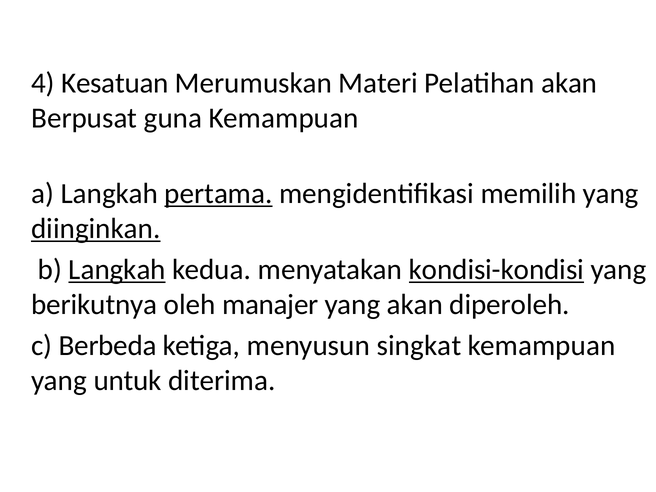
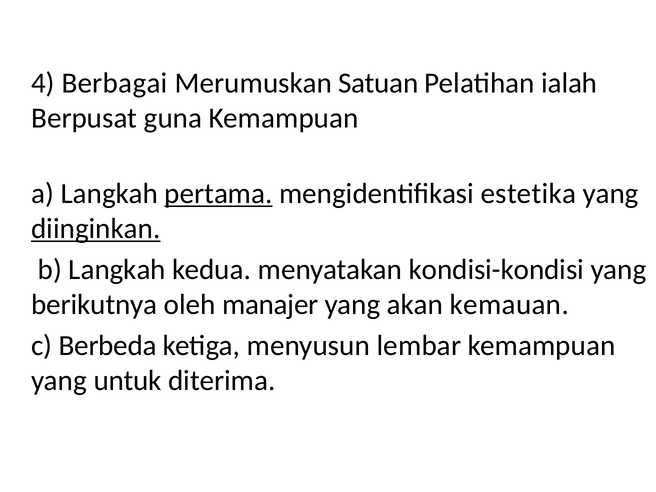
Kesatuan: Kesatuan -> Berbagai
Materi: Materi -> Satuan
Pelatihan akan: akan -> ialah
memilih: memilih -> estetika
Langkah at (117, 270) underline: present -> none
kondisi-kondisi underline: present -> none
diperoleh: diperoleh -> kemauan
singkat: singkat -> lembar
